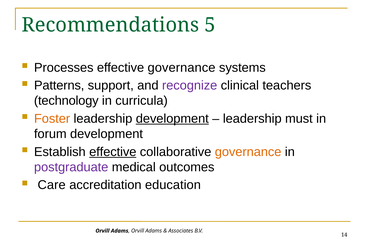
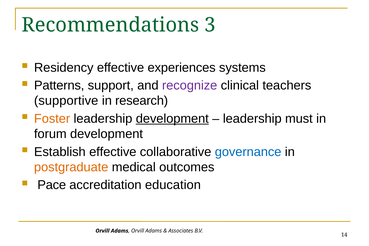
5: 5 -> 3
Processes: Processes -> Residency
effective governance: governance -> experiences
technology: technology -> supportive
curricula: curricula -> research
effective at (113, 152) underline: present -> none
governance at (248, 152) colour: orange -> blue
postgraduate colour: purple -> orange
Care: Care -> Pace
